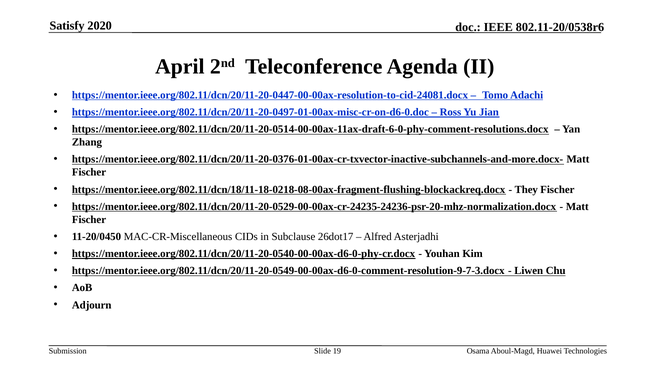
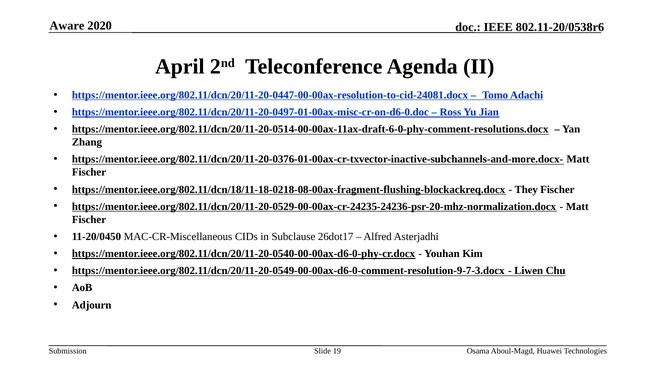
Satisfy: Satisfy -> Aware
